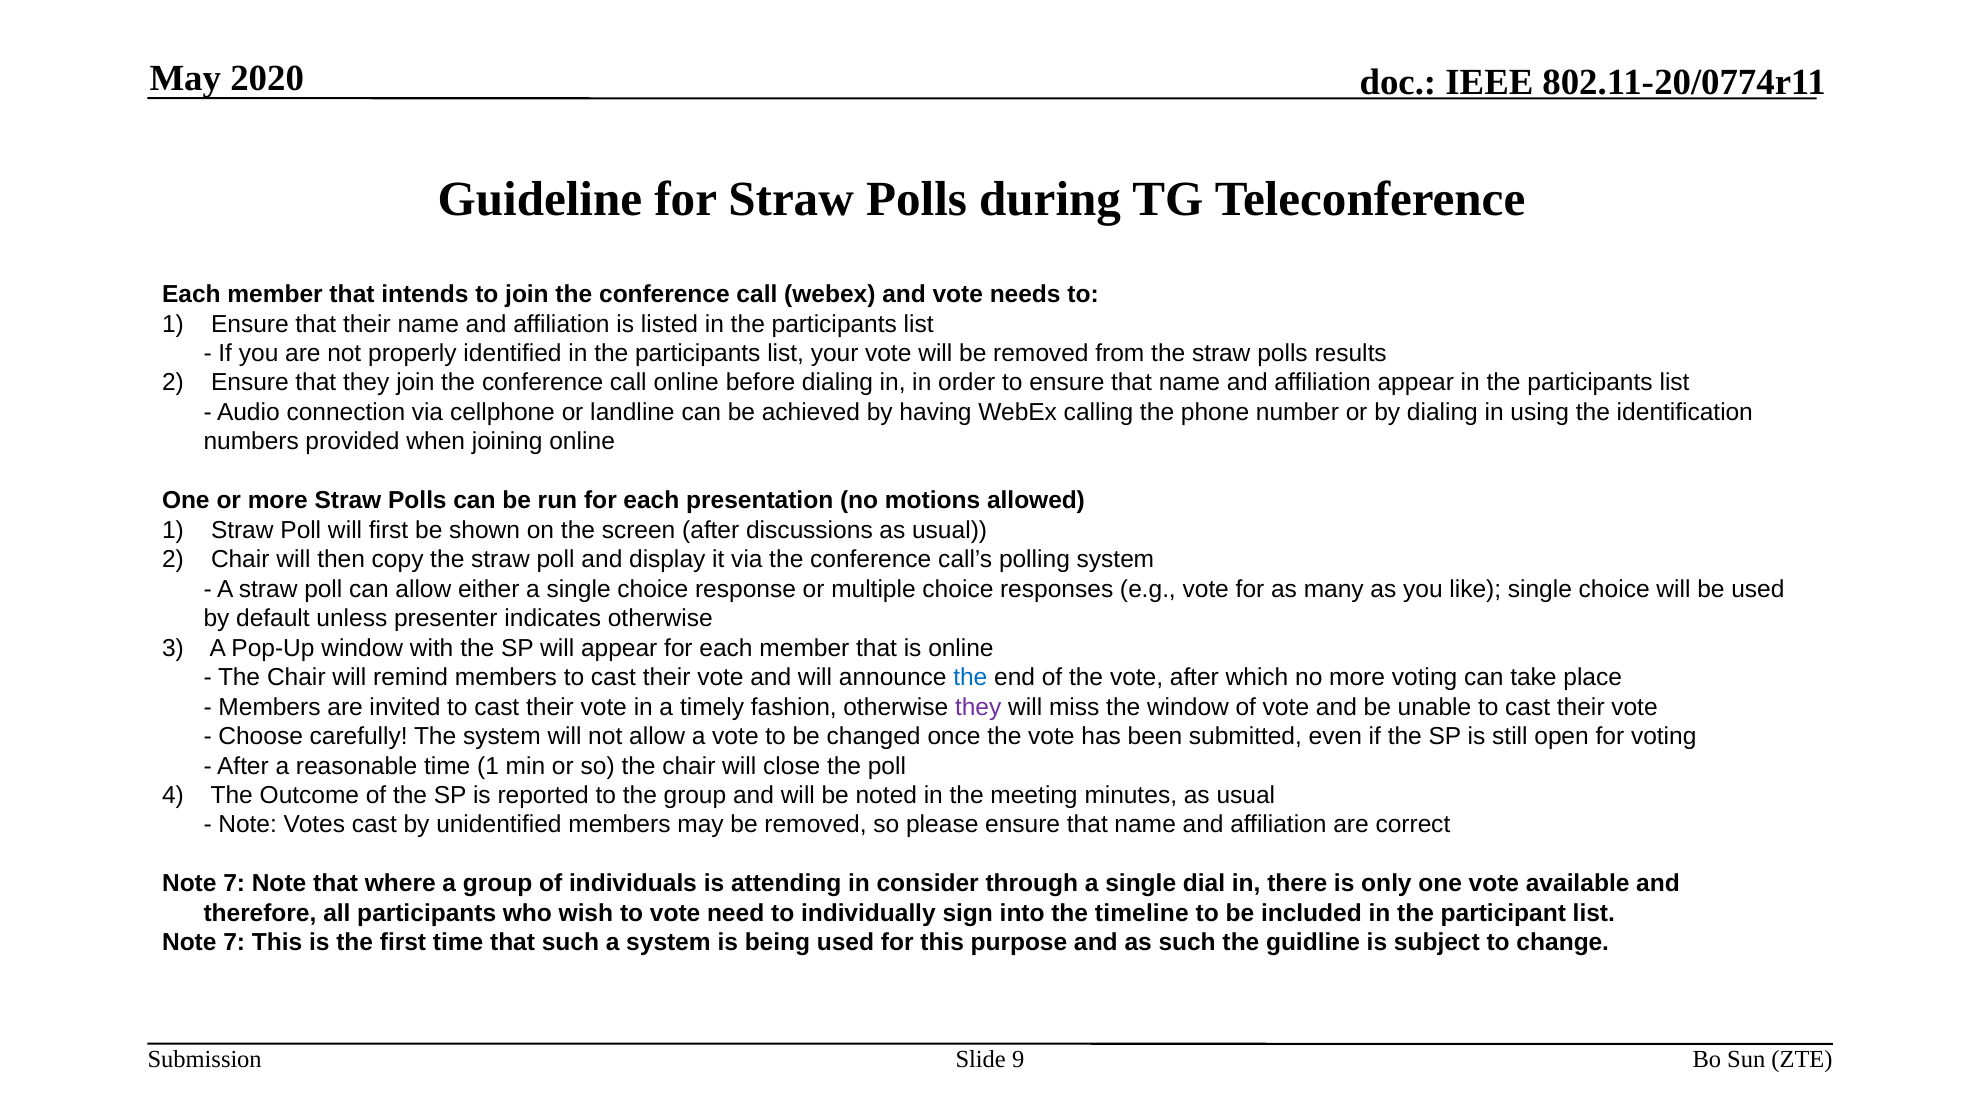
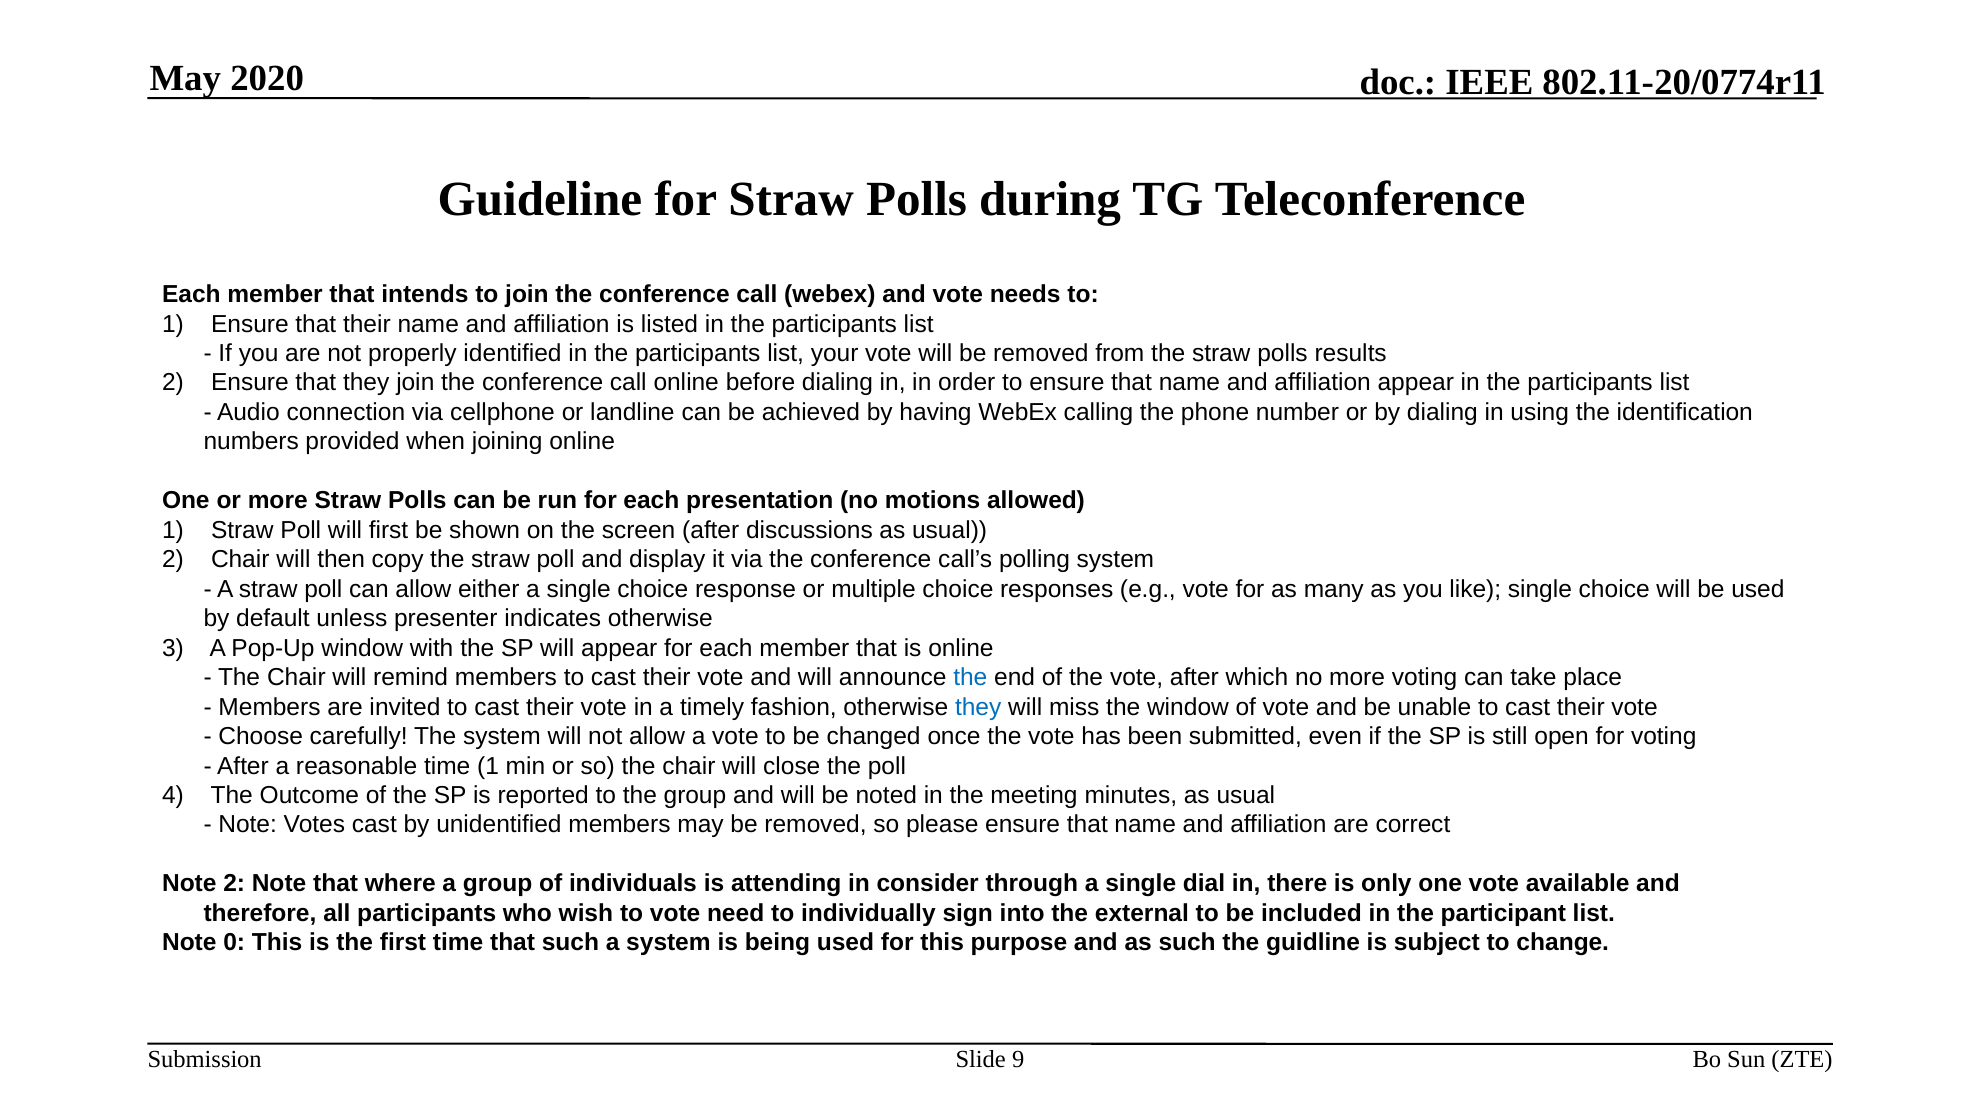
they at (978, 707) colour: purple -> blue
7 at (234, 884): 7 -> 2
timeline: timeline -> external
7 at (234, 943): 7 -> 0
